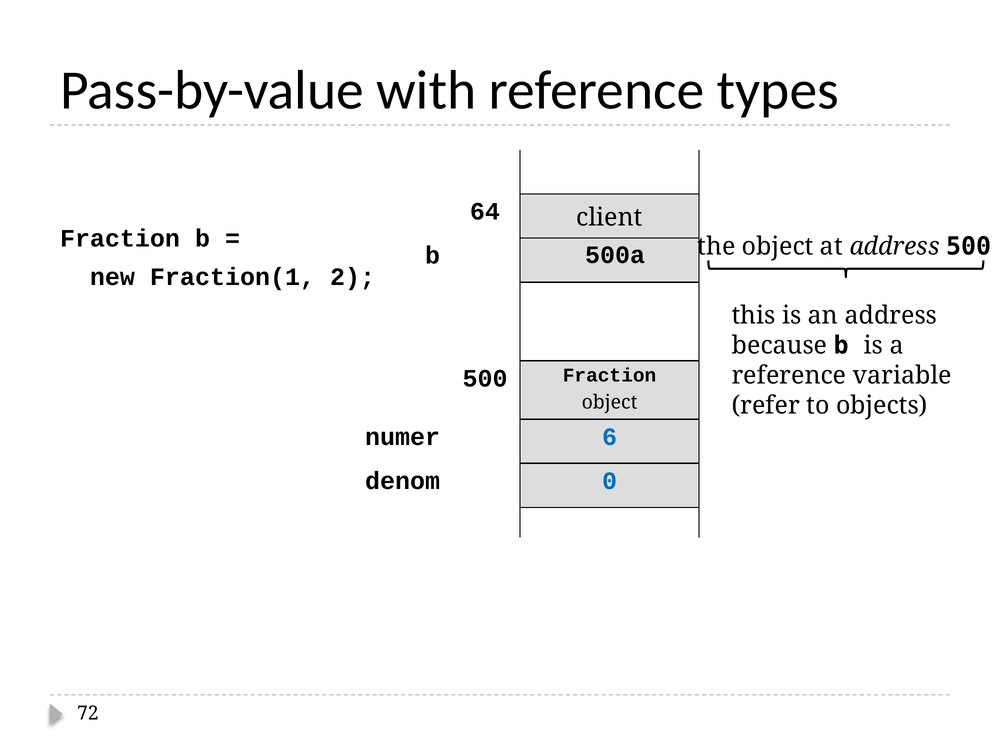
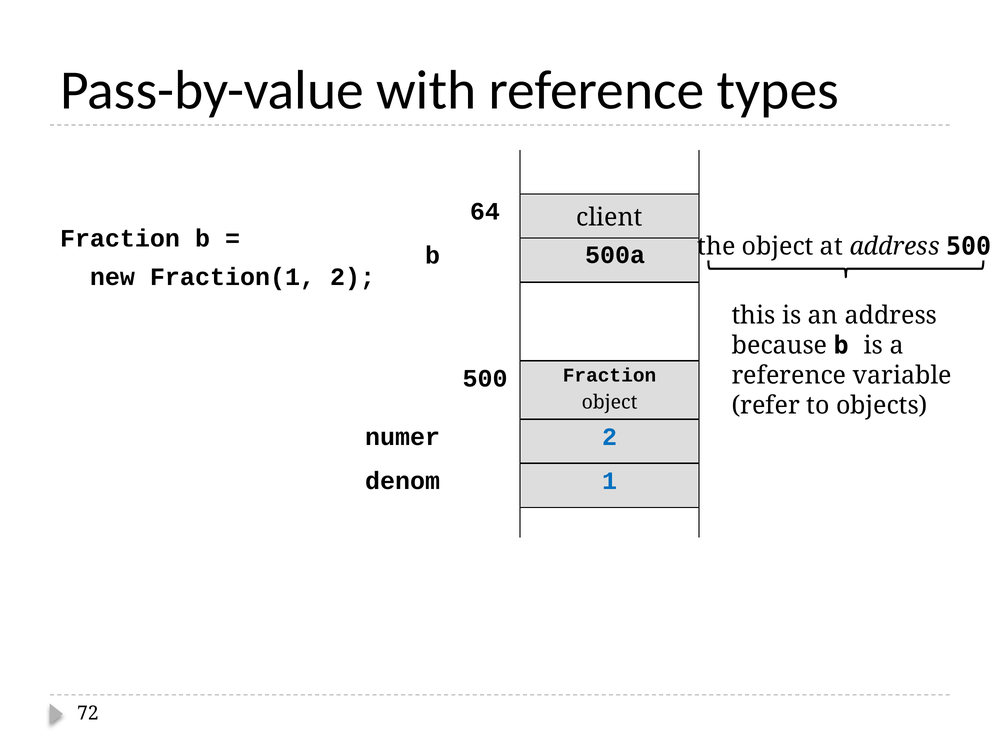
numer 6: 6 -> 2
0: 0 -> 1
